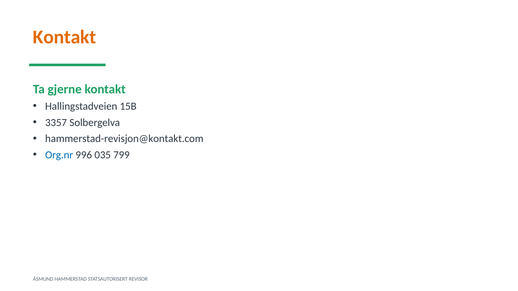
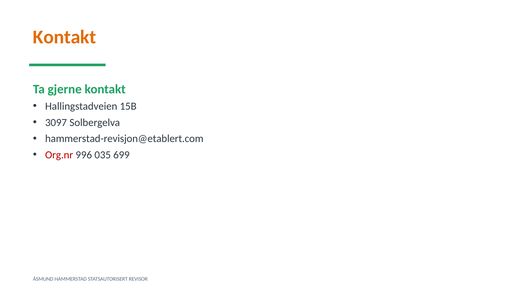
3357: 3357 -> 3097
hammerstad-revisjon@kontakt.com: hammerstad-revisjon@kontakt.com -> hammerstad-revisjon@etablert.com
Org.nr colour: blue -> red
799: 799 -> 699
